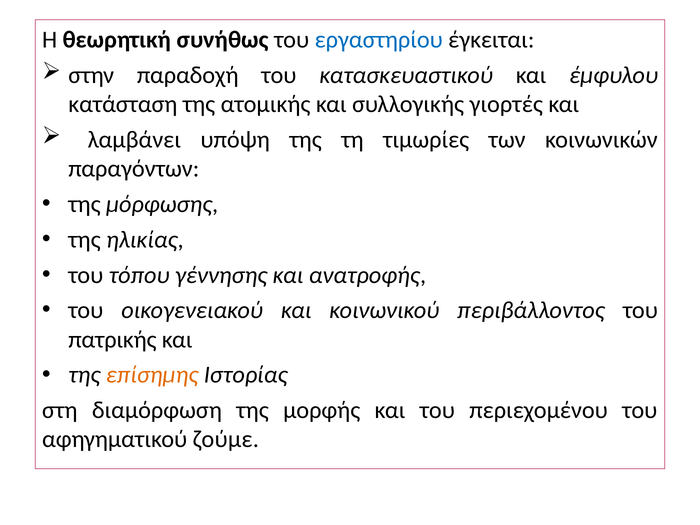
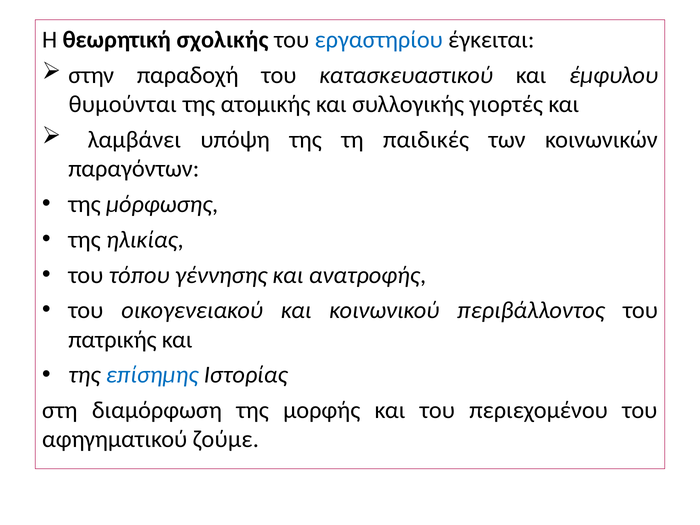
συνήθως: συνήθως -> σχολικής
κατάσταση: κατάσταση -> θυμούνται
τιμωρίες: τιμωρίες -> παιδικές
επίσημης colour: orange -> blue
